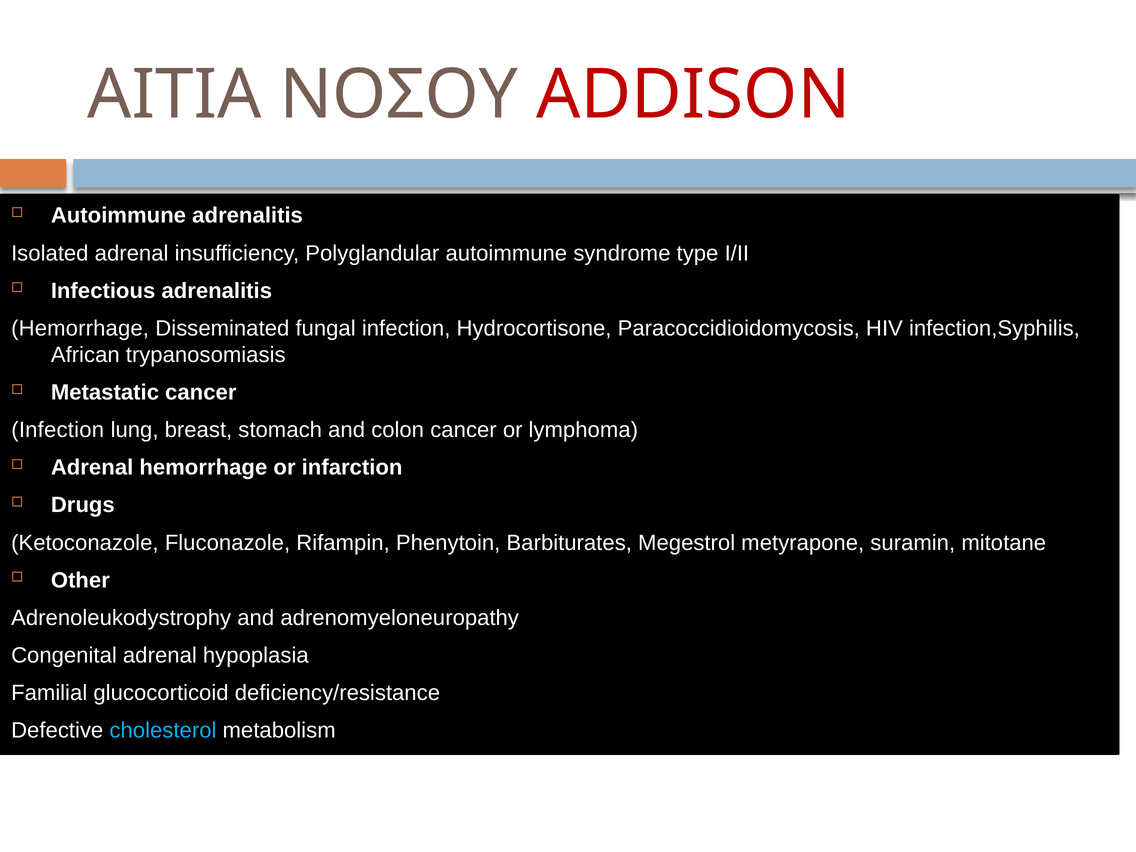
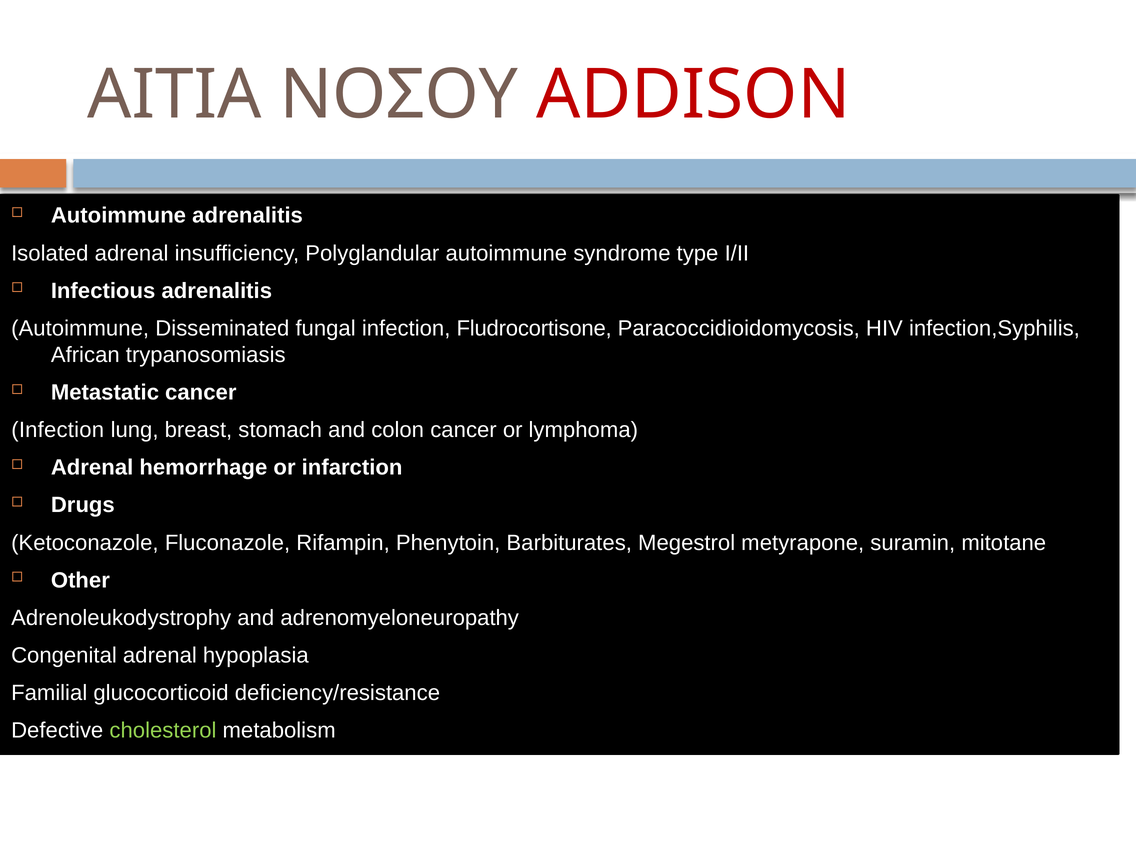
Hemorrhage at (80, 328): Hemorrhage -> Autoimmune
Hydrocortisone: Hydrocortisone -> Fludrocortisone
cholesterol colour: light blue -> light green
